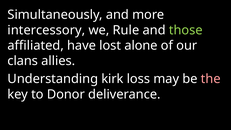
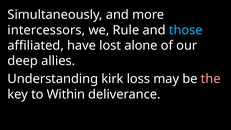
intercessory: intercessory -> intercessors
those colour: light green -> light blue
clans: clans -> deep
Donor: Donor -> Within
